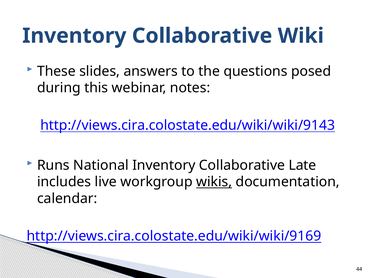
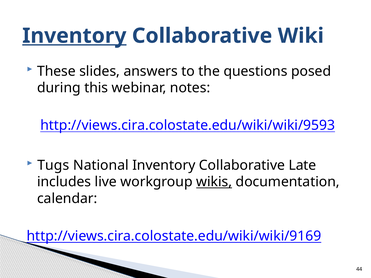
Inventory at (74, 36) underline: none -> present
http://views.cira.colostate.edu/wiki/wiki/9143: http://views.cira.colostate.edu/wiki/wiki/9143 -> http://views.cira.colostate.edu/wiki/wiki/9593
Runs: Runs -> Tugs
